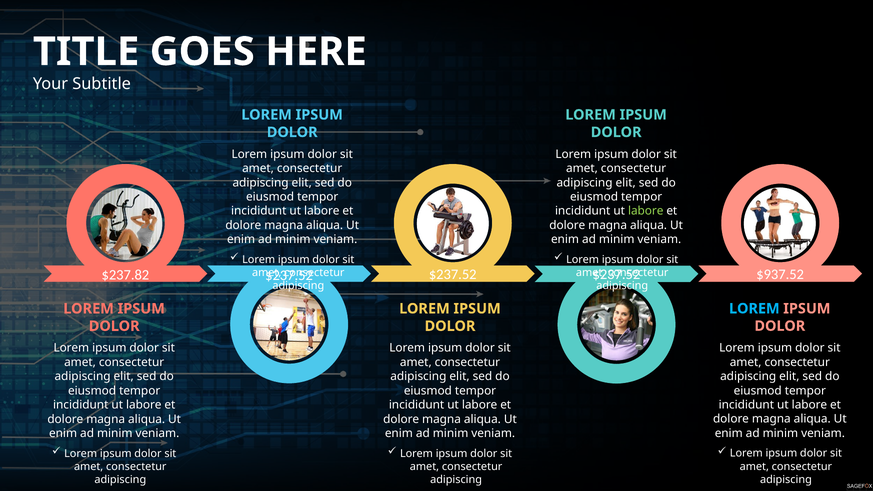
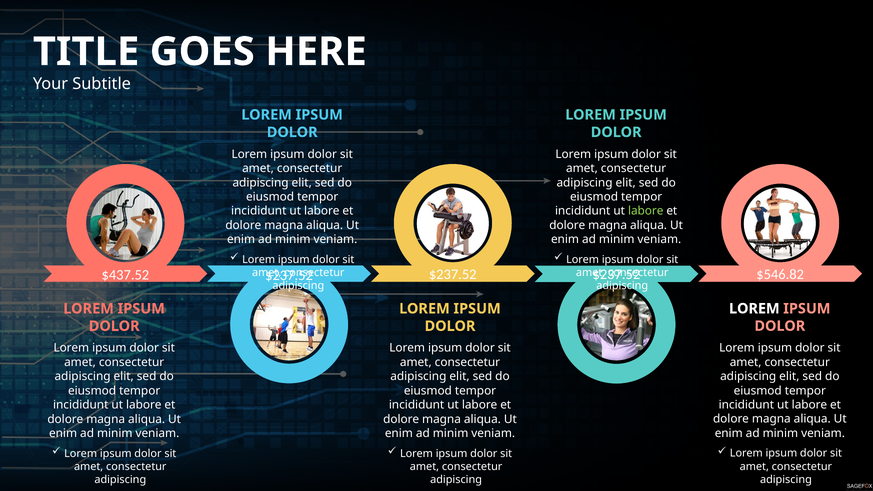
$237.82: $237.82 -> $437.52
$937.52: $937.52 -> $546.82
LOREM at (754, 309) colour: light blue -> white
